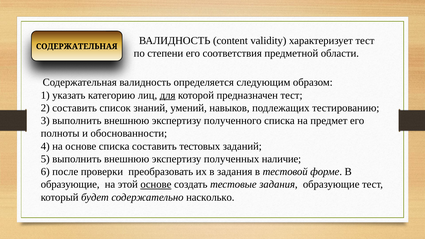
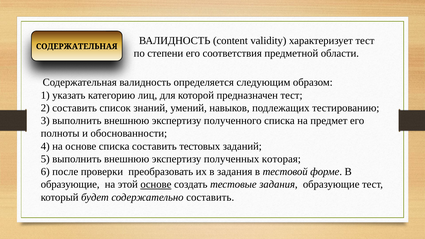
для underline: present -> none
наличие: наличие -> которая
содержательно насколько: насколько -> составить
